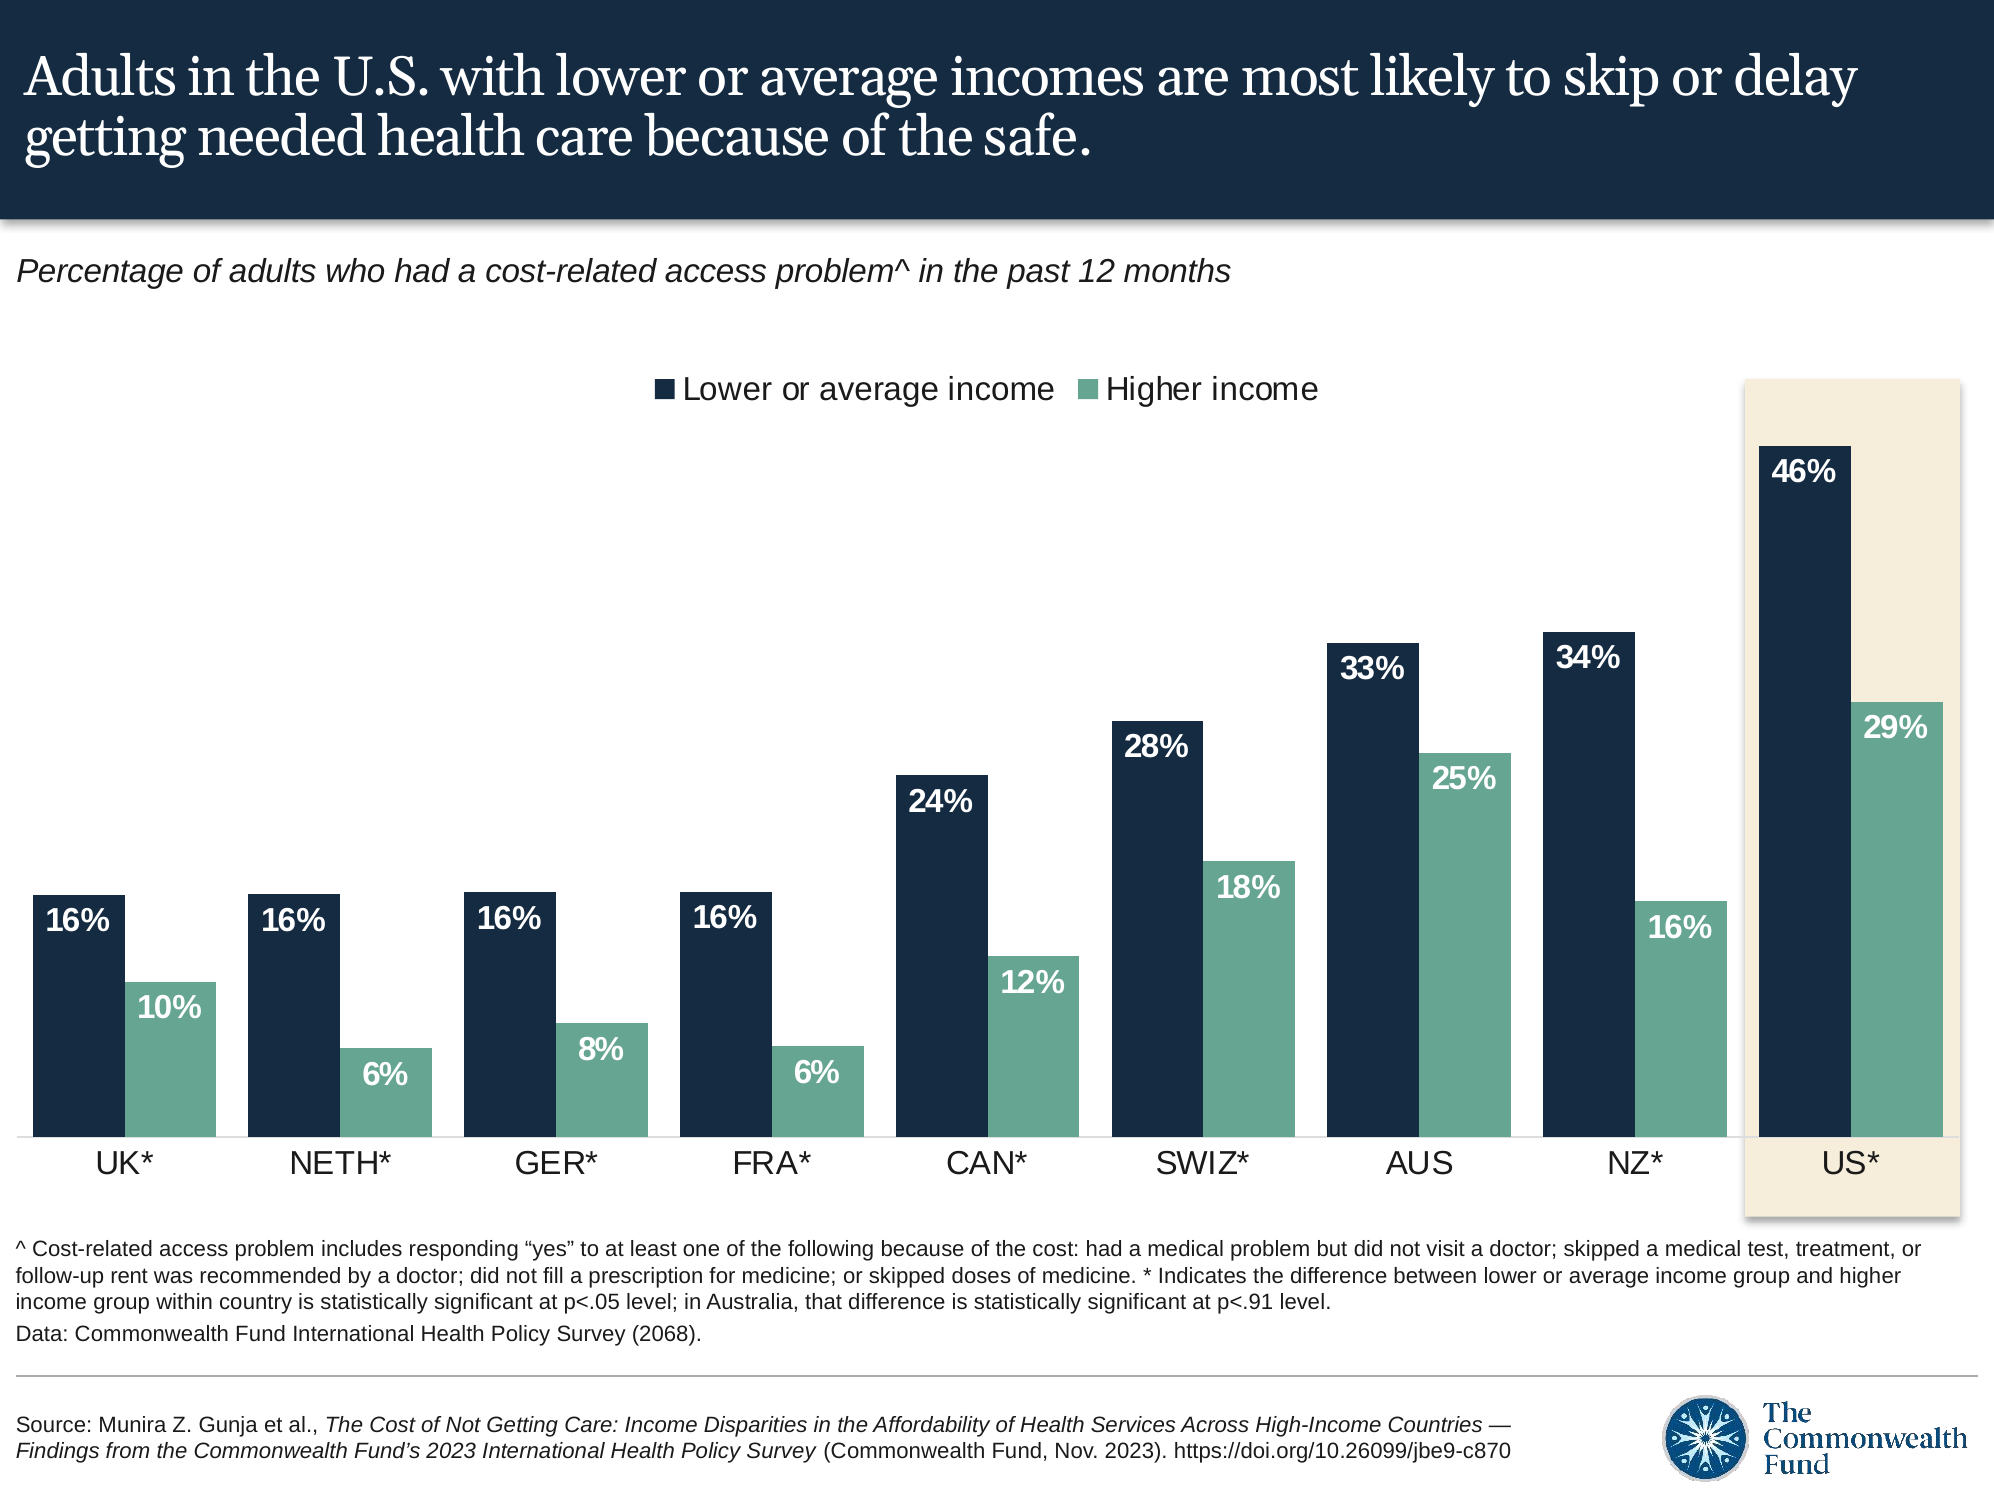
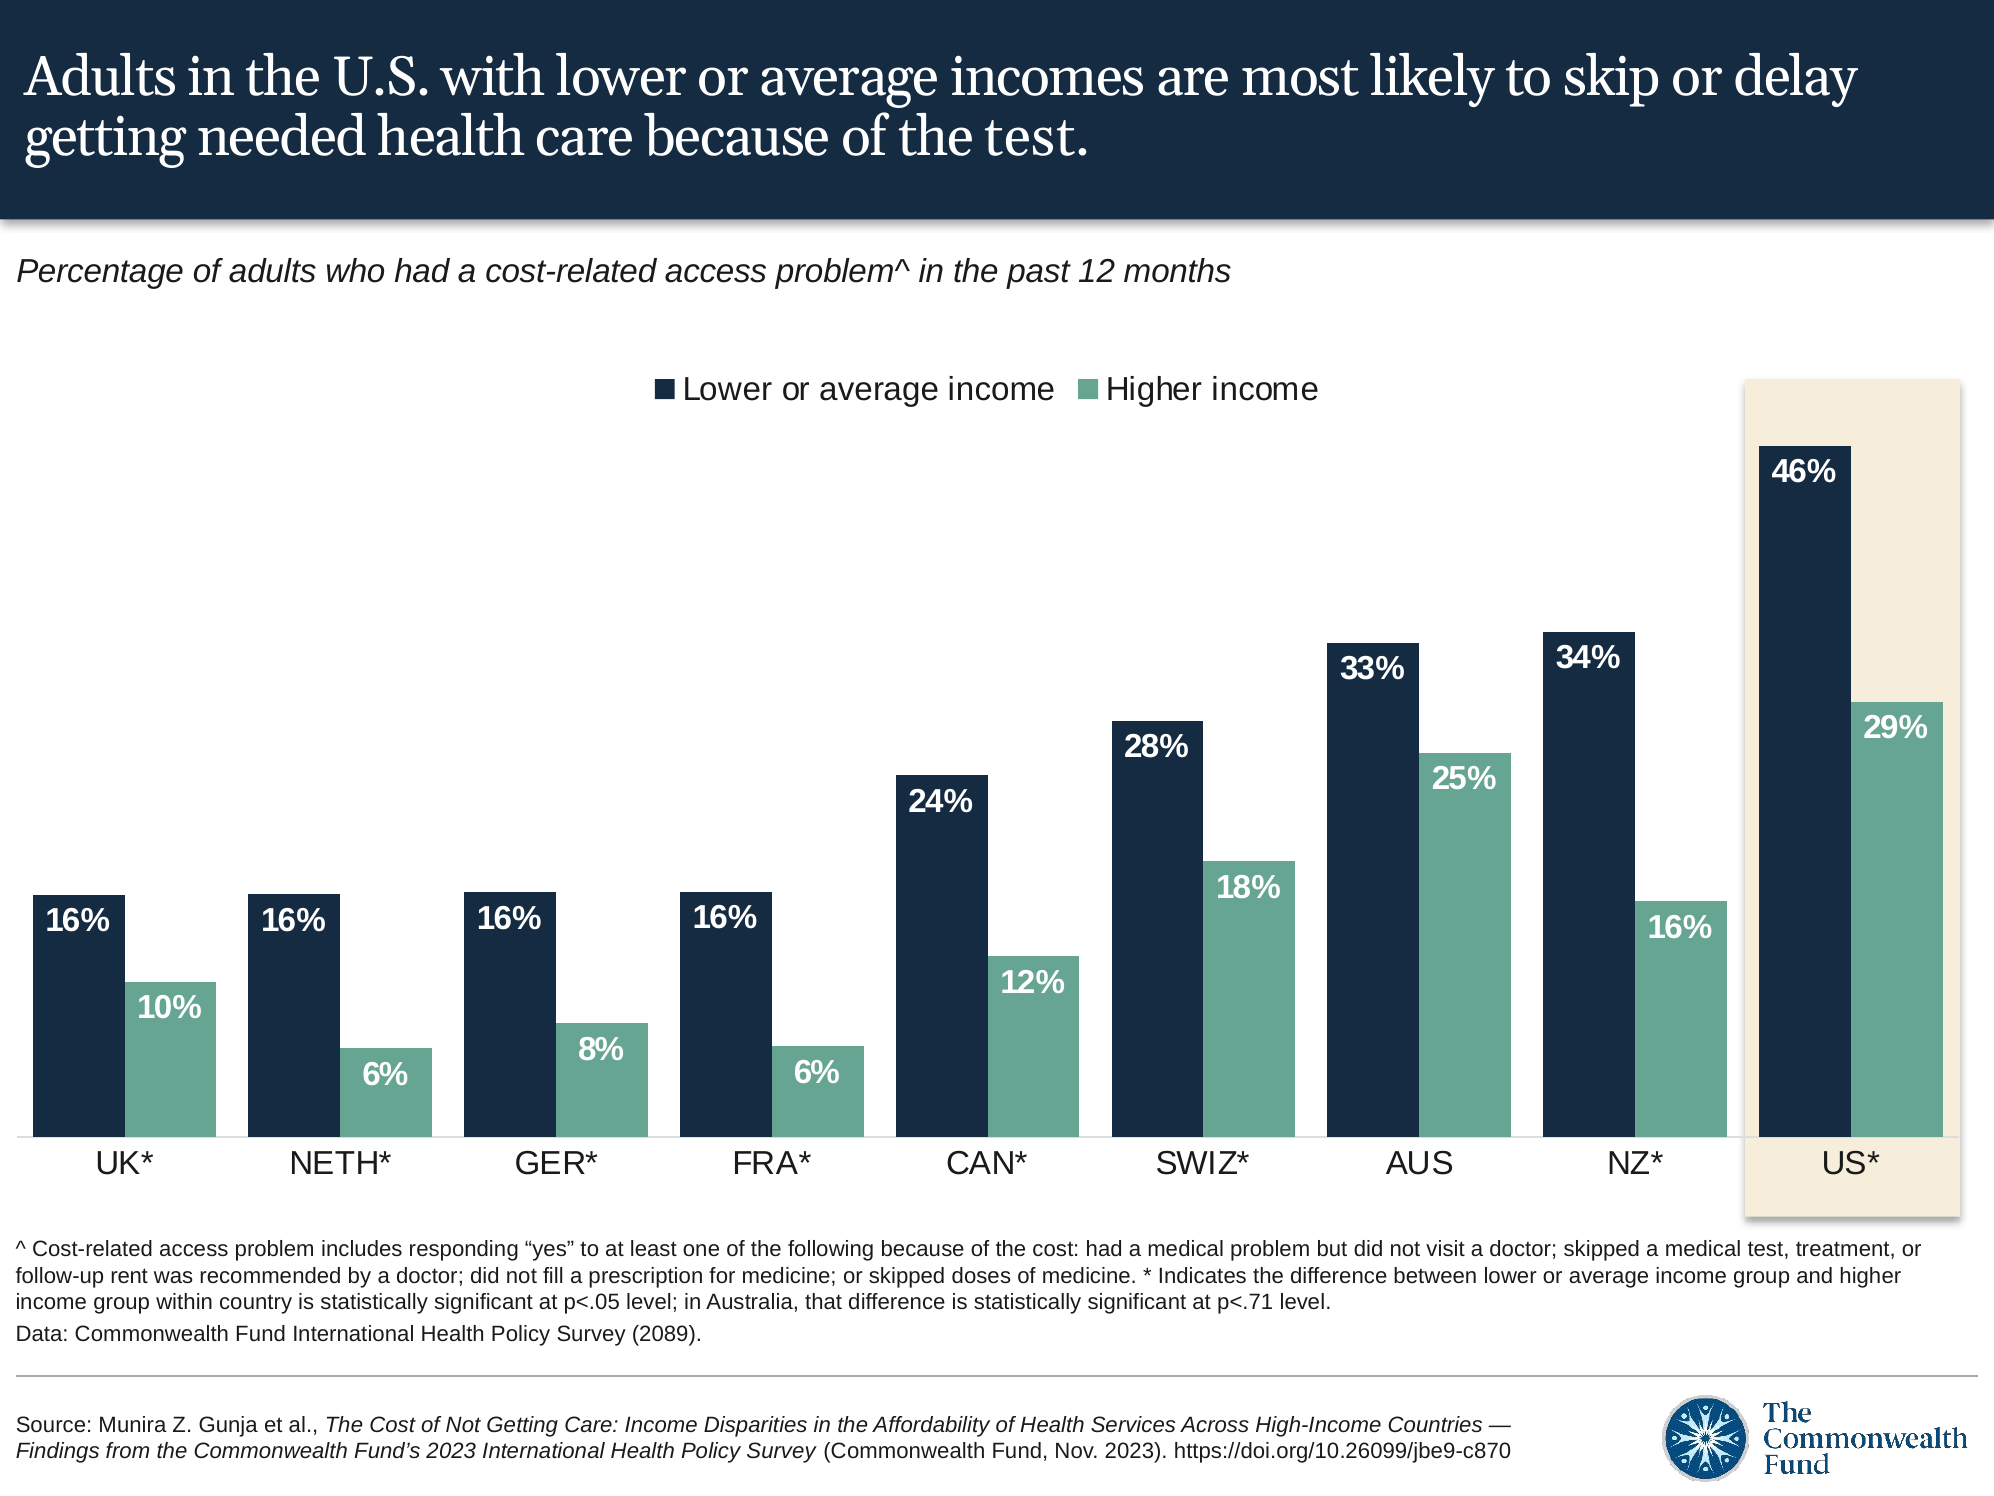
the safe: safe -> test
p<.91: p<.91 -> p<.71
2068: 2068 -> 2089
